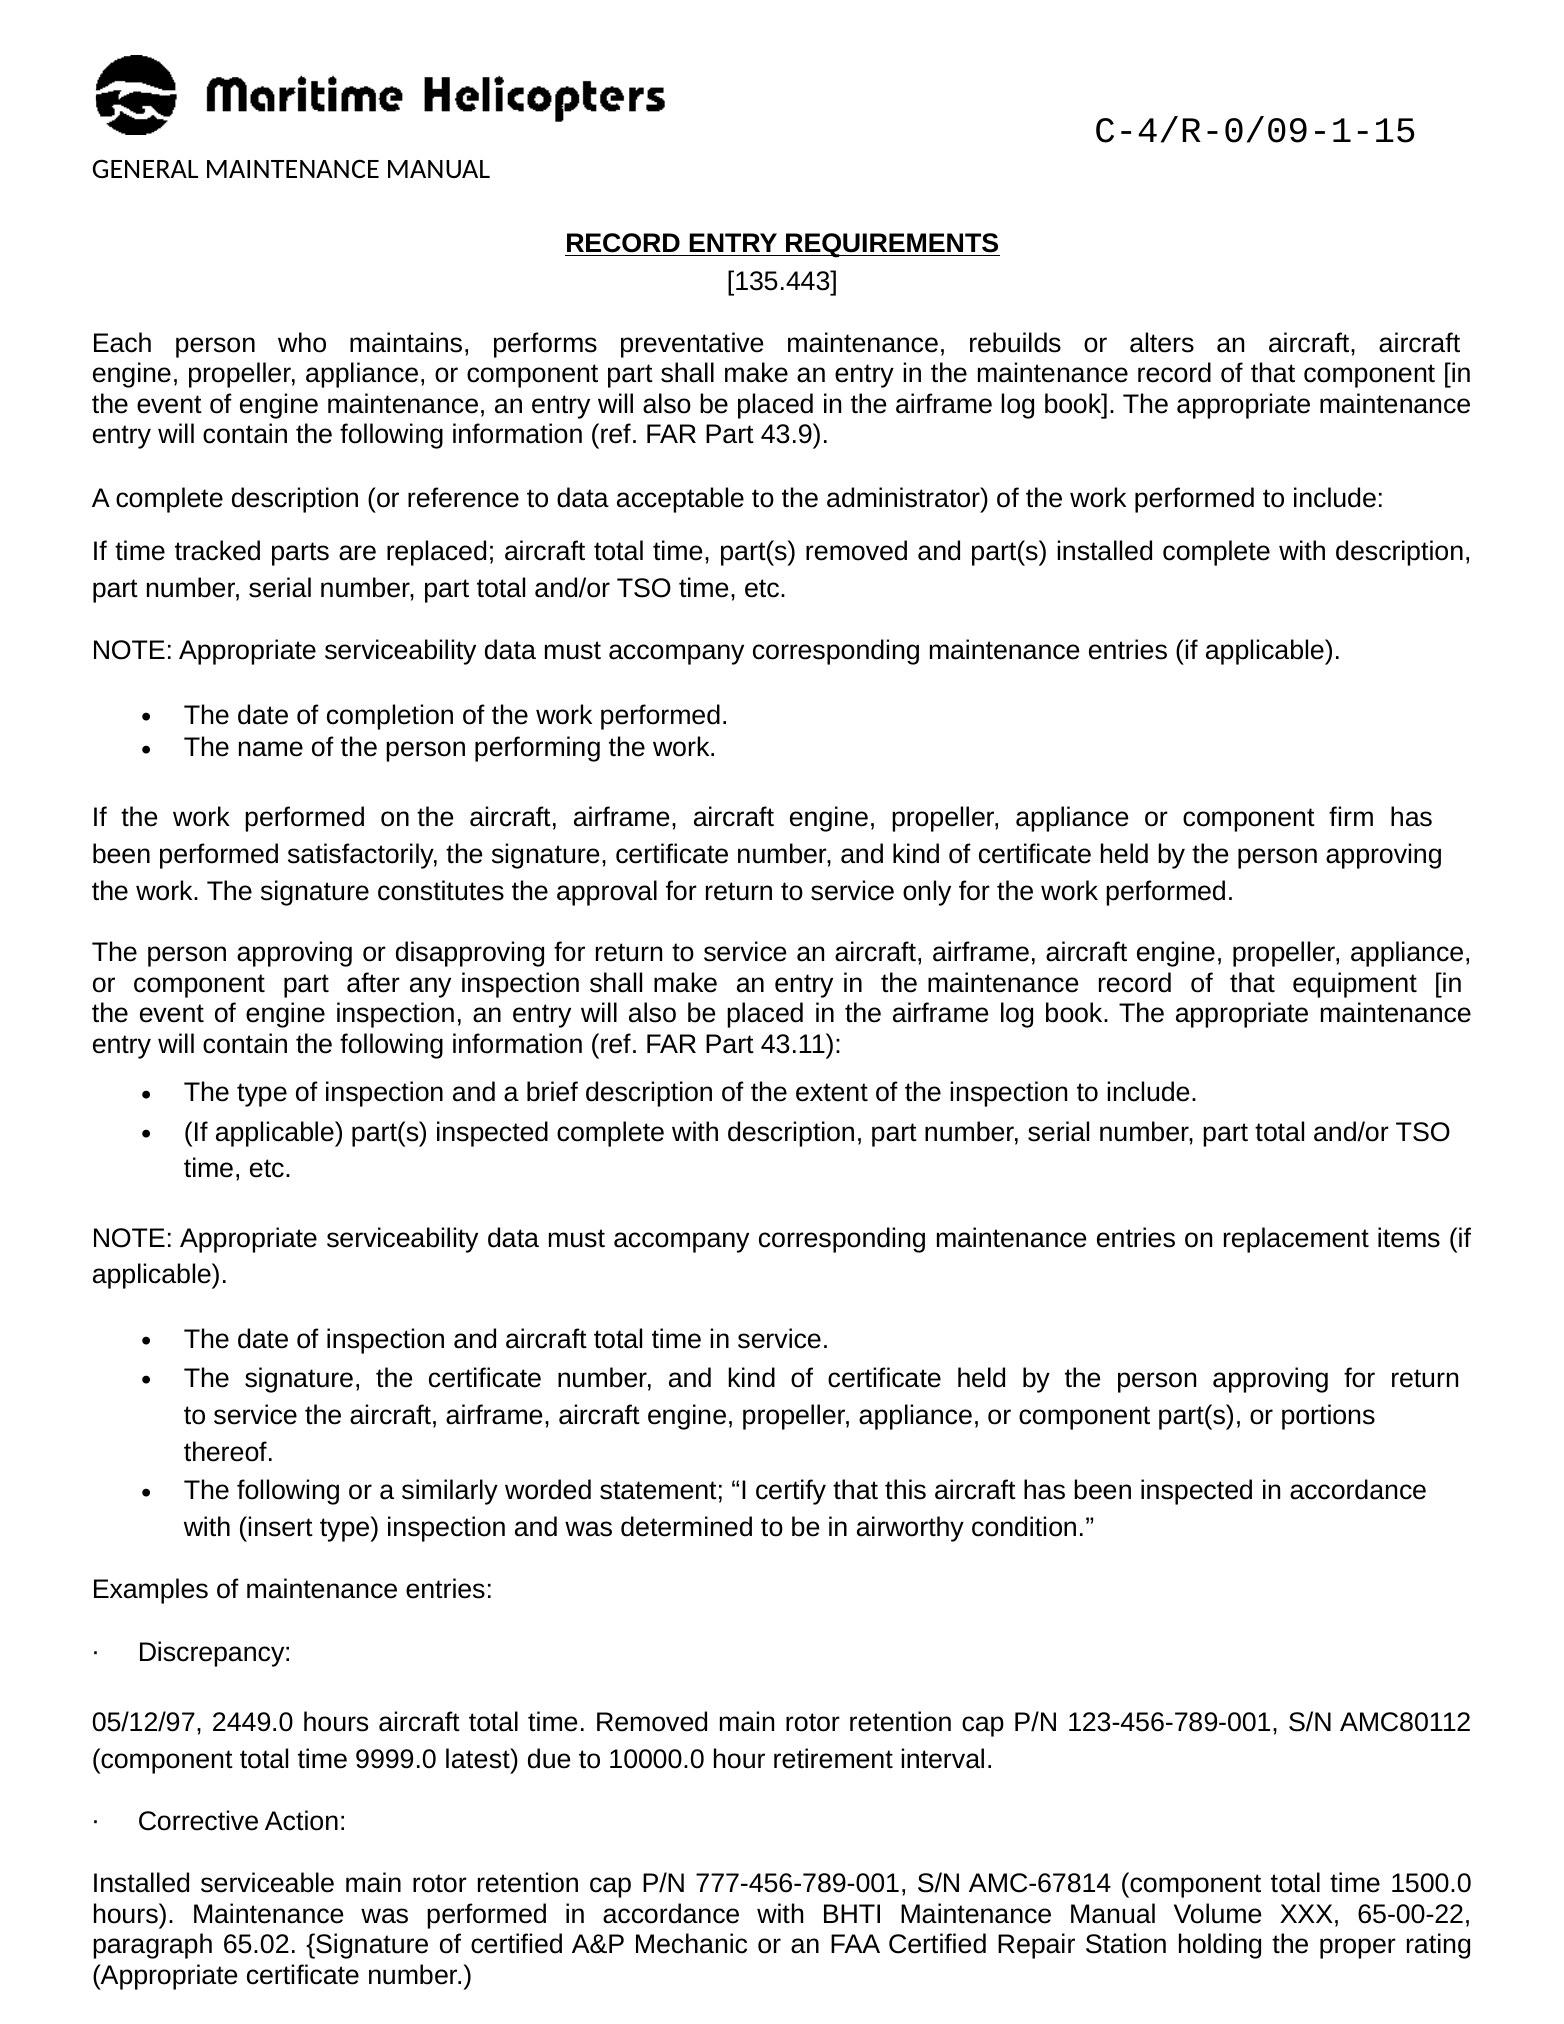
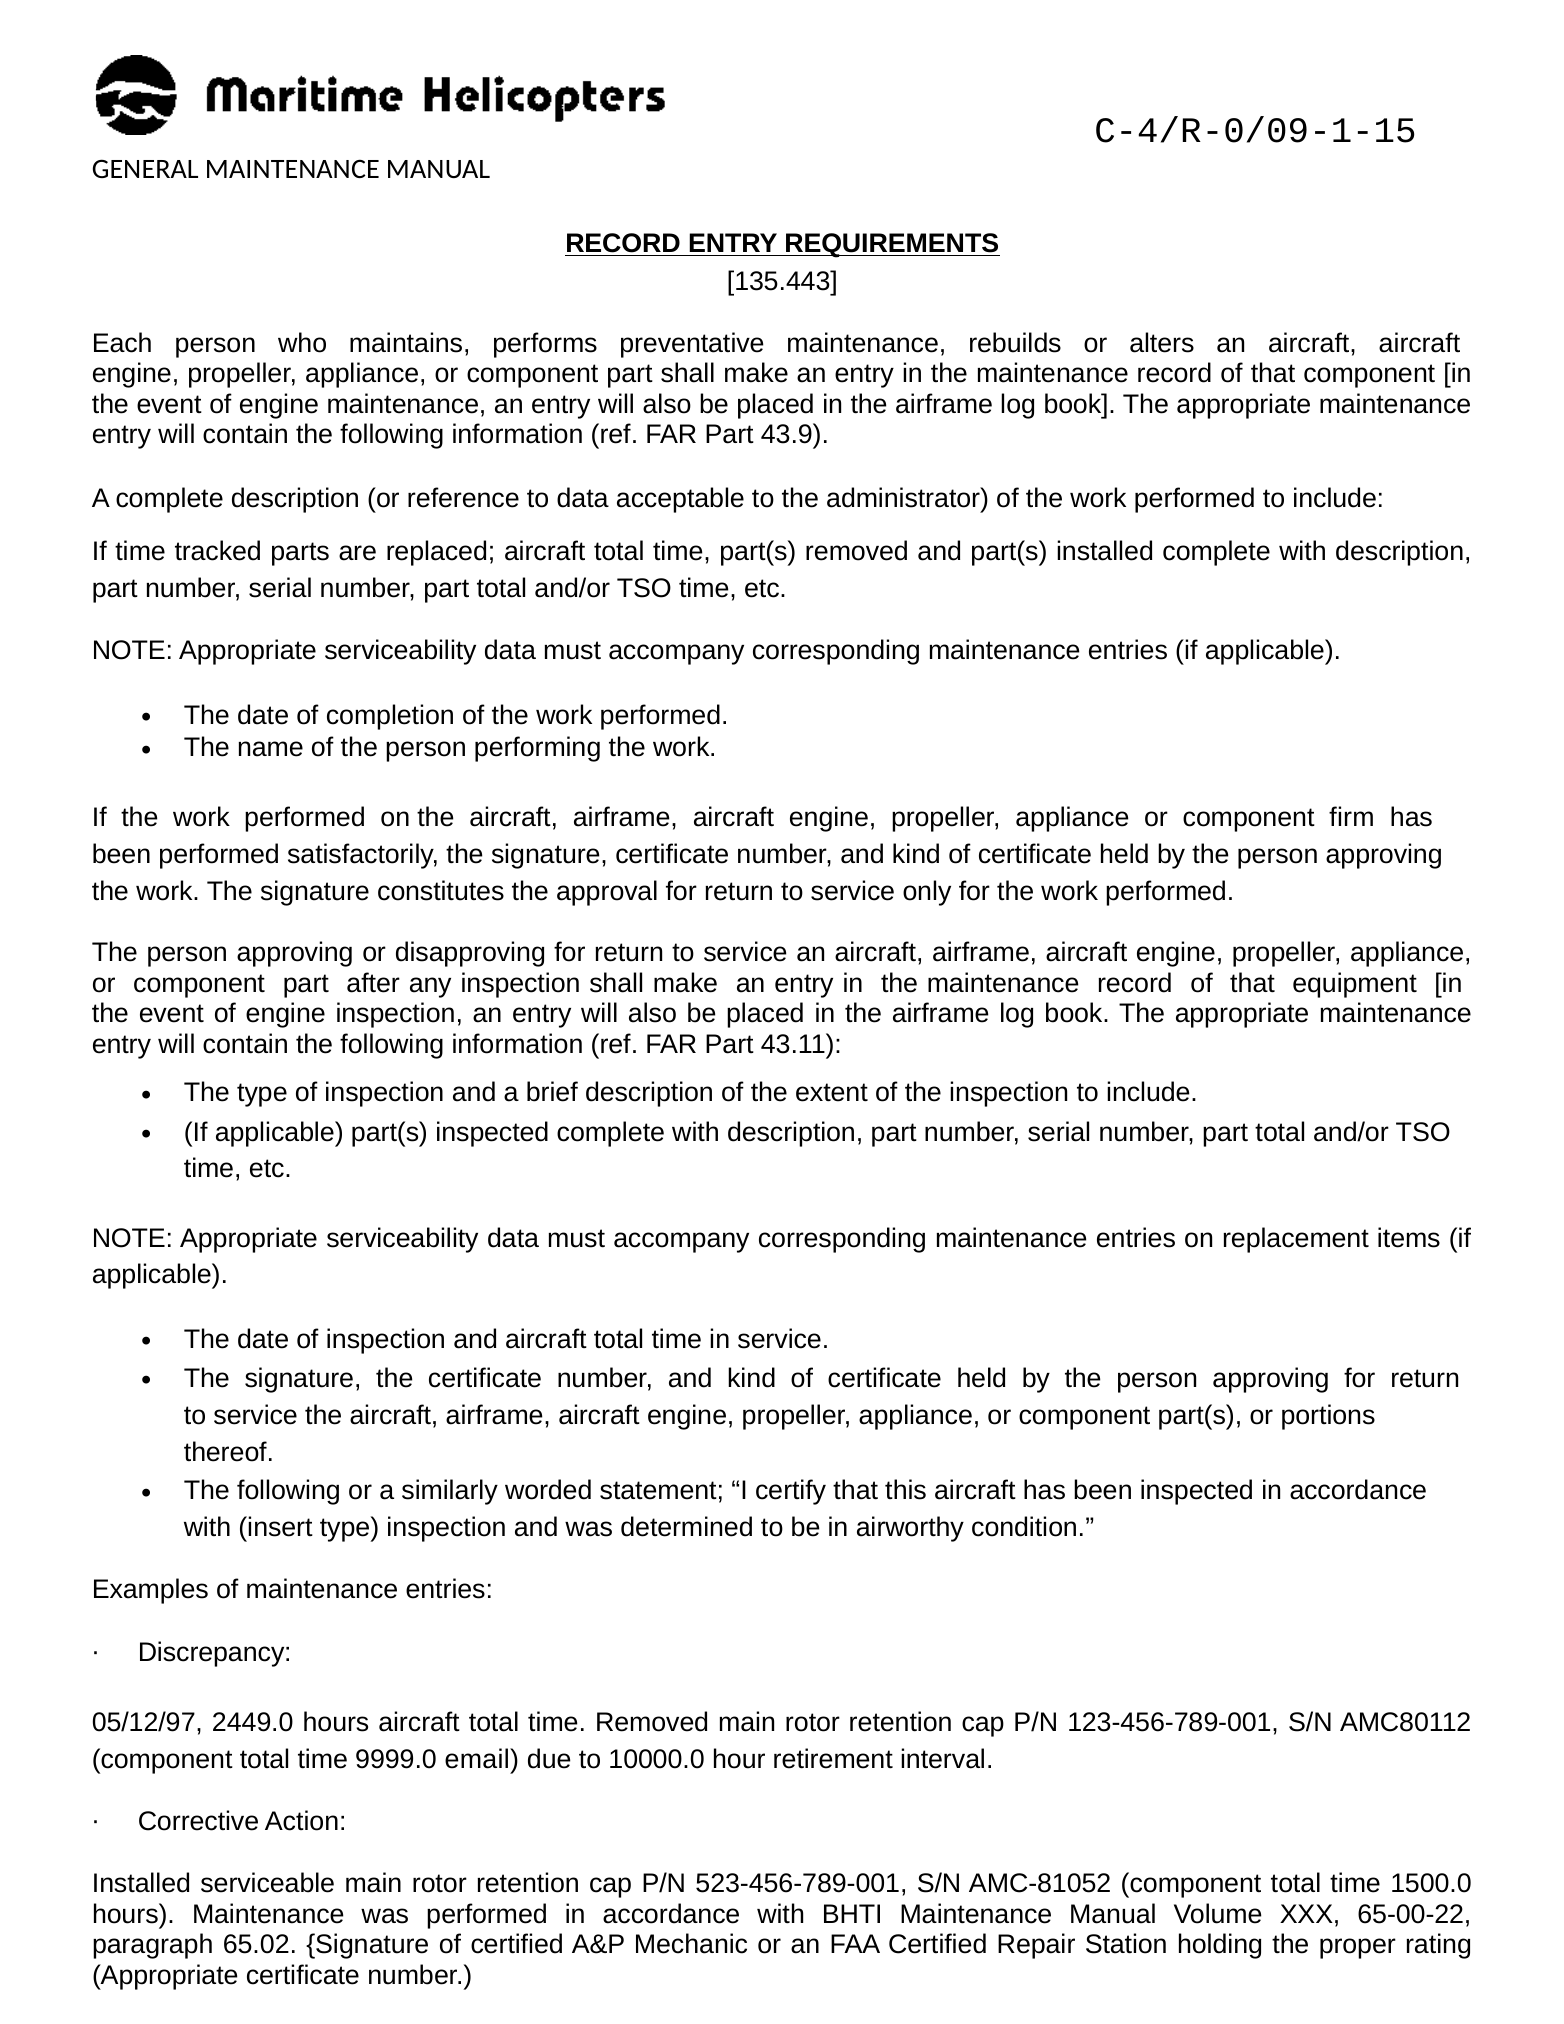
latest: latest -> email
777-456-789-001: 777-456-789-001 -> 523-456-789-001
AMC-67814: AMC-67814 -> AMC-81052
